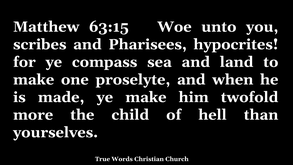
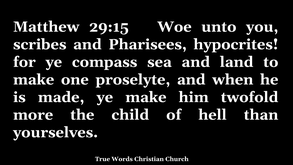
63:15: 63:15 -> 29:15
